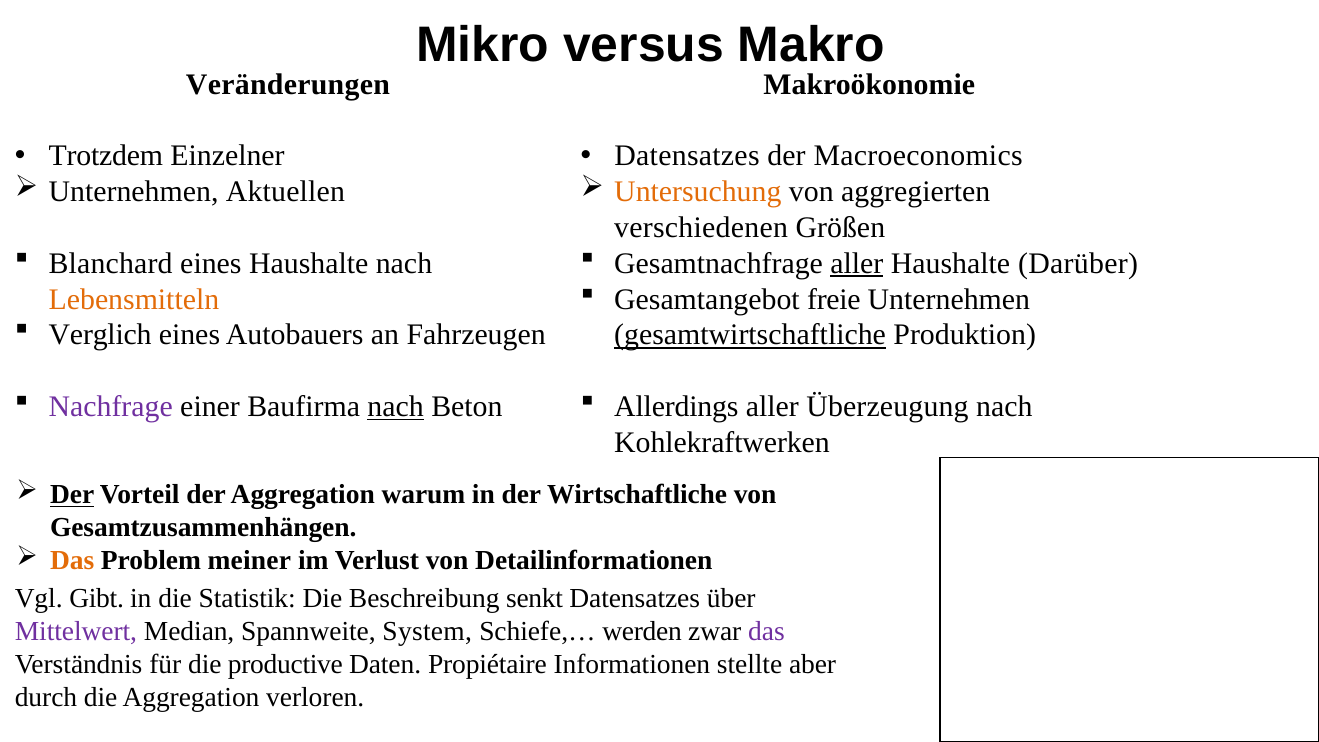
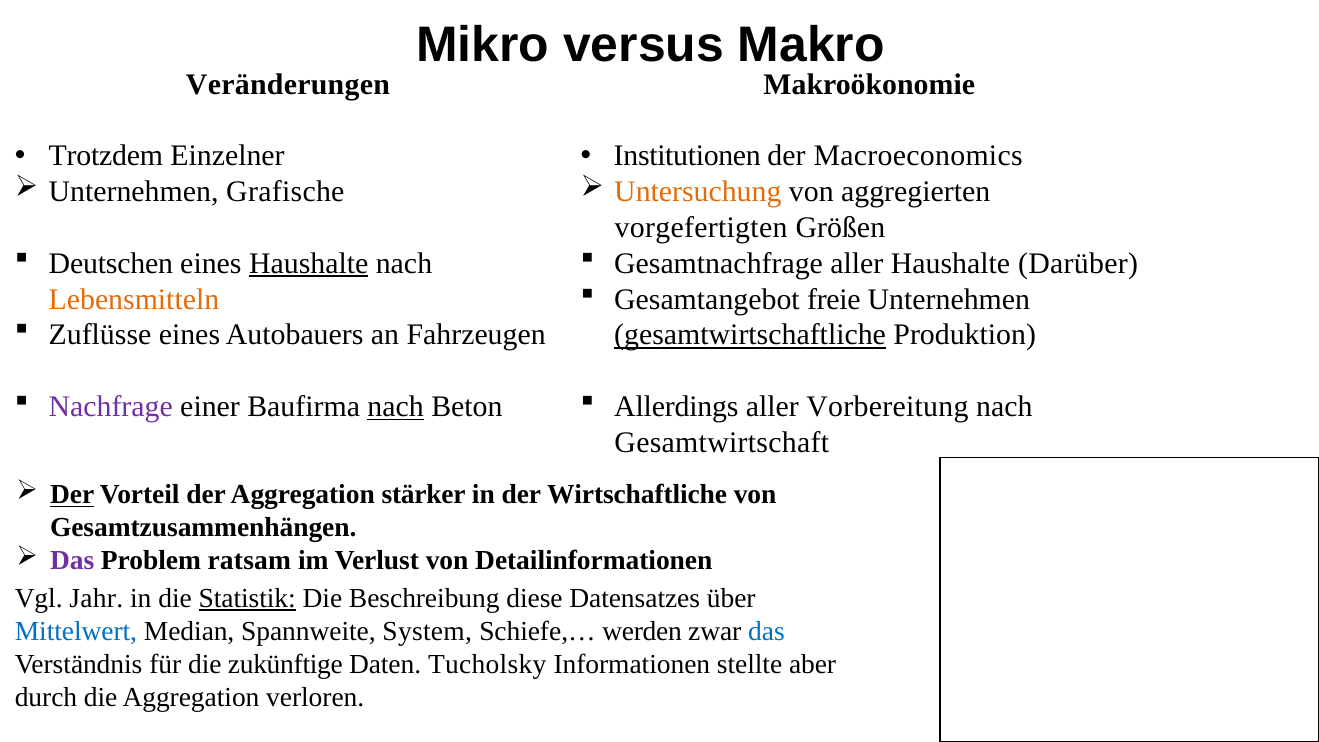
Datensatzes at (687, 156): Datensatzes -> Institutionen
Aktuellen: Aktuellen -> Grafische
verschiedenen: verschiedenen -> vorgefertigten
Blanchard: Blanchard -> Deutschen
Haushalte at (309, 263) underline: none -> present
aller at (857, 263) underline: present -> none
Verglich: Verglich -> Zuflüsse
Überzeugung: Überzeugung -> Vorbereitung
Kohlekraftwerken: Kohlekraftwerken -> Gesamtwirtschaft
warum: warum -> stärker
Das at (72, 561) colour: orange -> purple
meiner: meiner -> ratsam
Gibt: Gibt -> Jahr
Statistik underline: none -> present
senkt: senkt -> diese
Mittelwert colour: purple -> blue
das at (766, 631) colour: purple -> blue
productive: productive -> zukünftige
Propiétaire: Propiétaire -> Tucholsky
